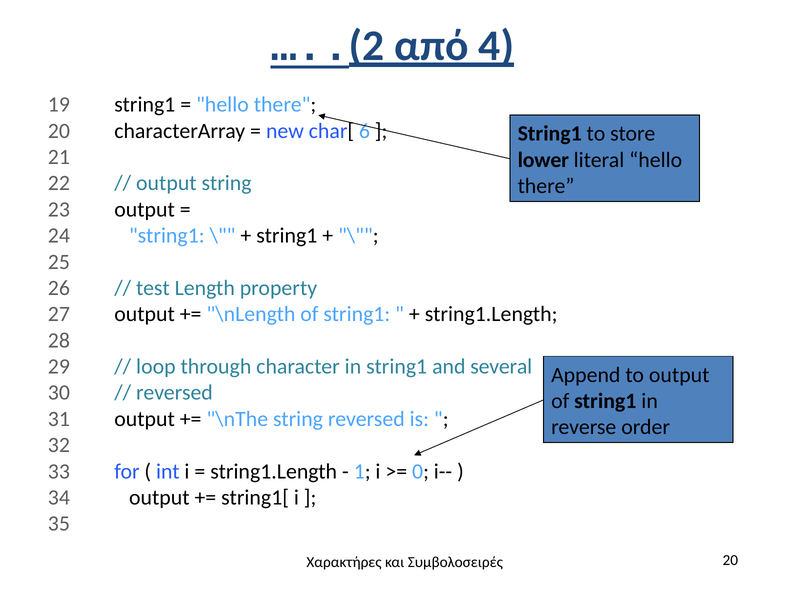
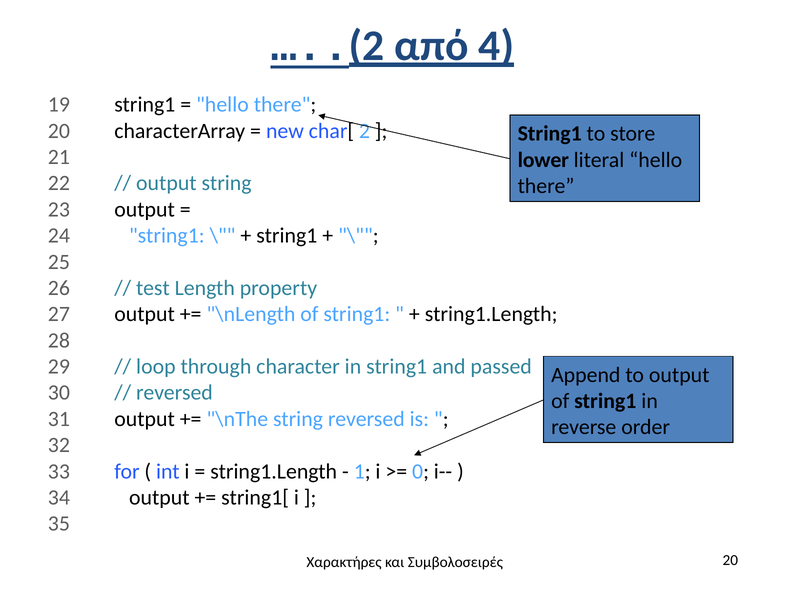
6: 6 -> 2
several: several -> passed
